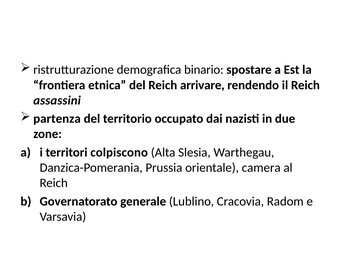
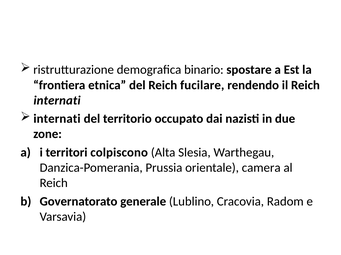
arrivare: arrivare -> fucilare
assassini at (57, 101): assassini -> internati
partenza at (57, 119): partenza -> internati
